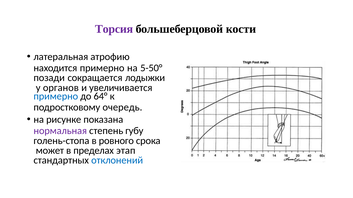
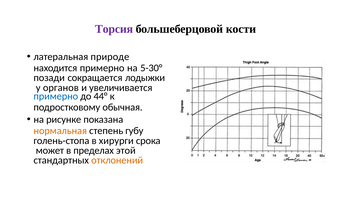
атрофию: атрофию -> природе
5-50°: 5-50° -> 5-30°
64°: 64° -> 44°
очередь: очередь -> обычная
нормальная colour: purple -> orange
ровного: ровного -> хирурги
этап: этап -> этой
отклонений colour: blue -> orange
